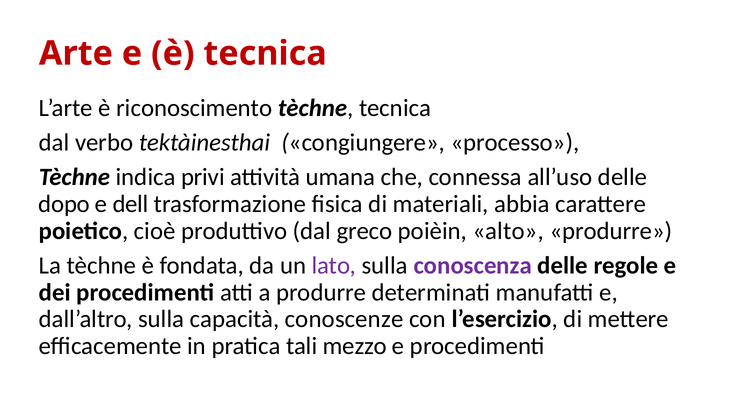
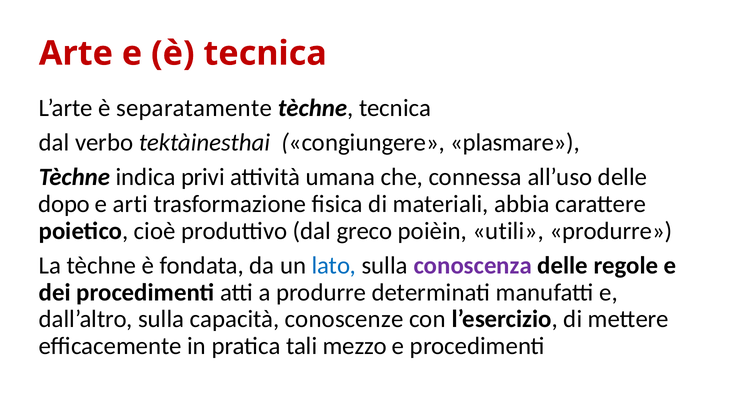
riconoscimento: riconoscimento -> separatamente
processo: processo -> plasmare
dell: dell -> arti
alto: alto -> utili
lato colour: purple -> blue
